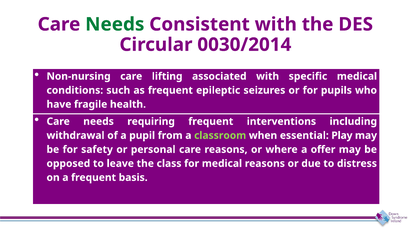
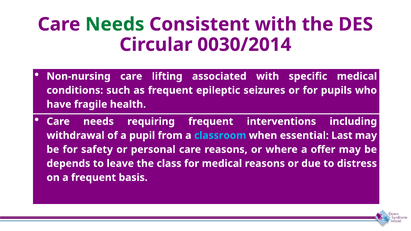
classroom colour: light green -> light blue
Play: Play -> Last
opposed: opposed -> depends
